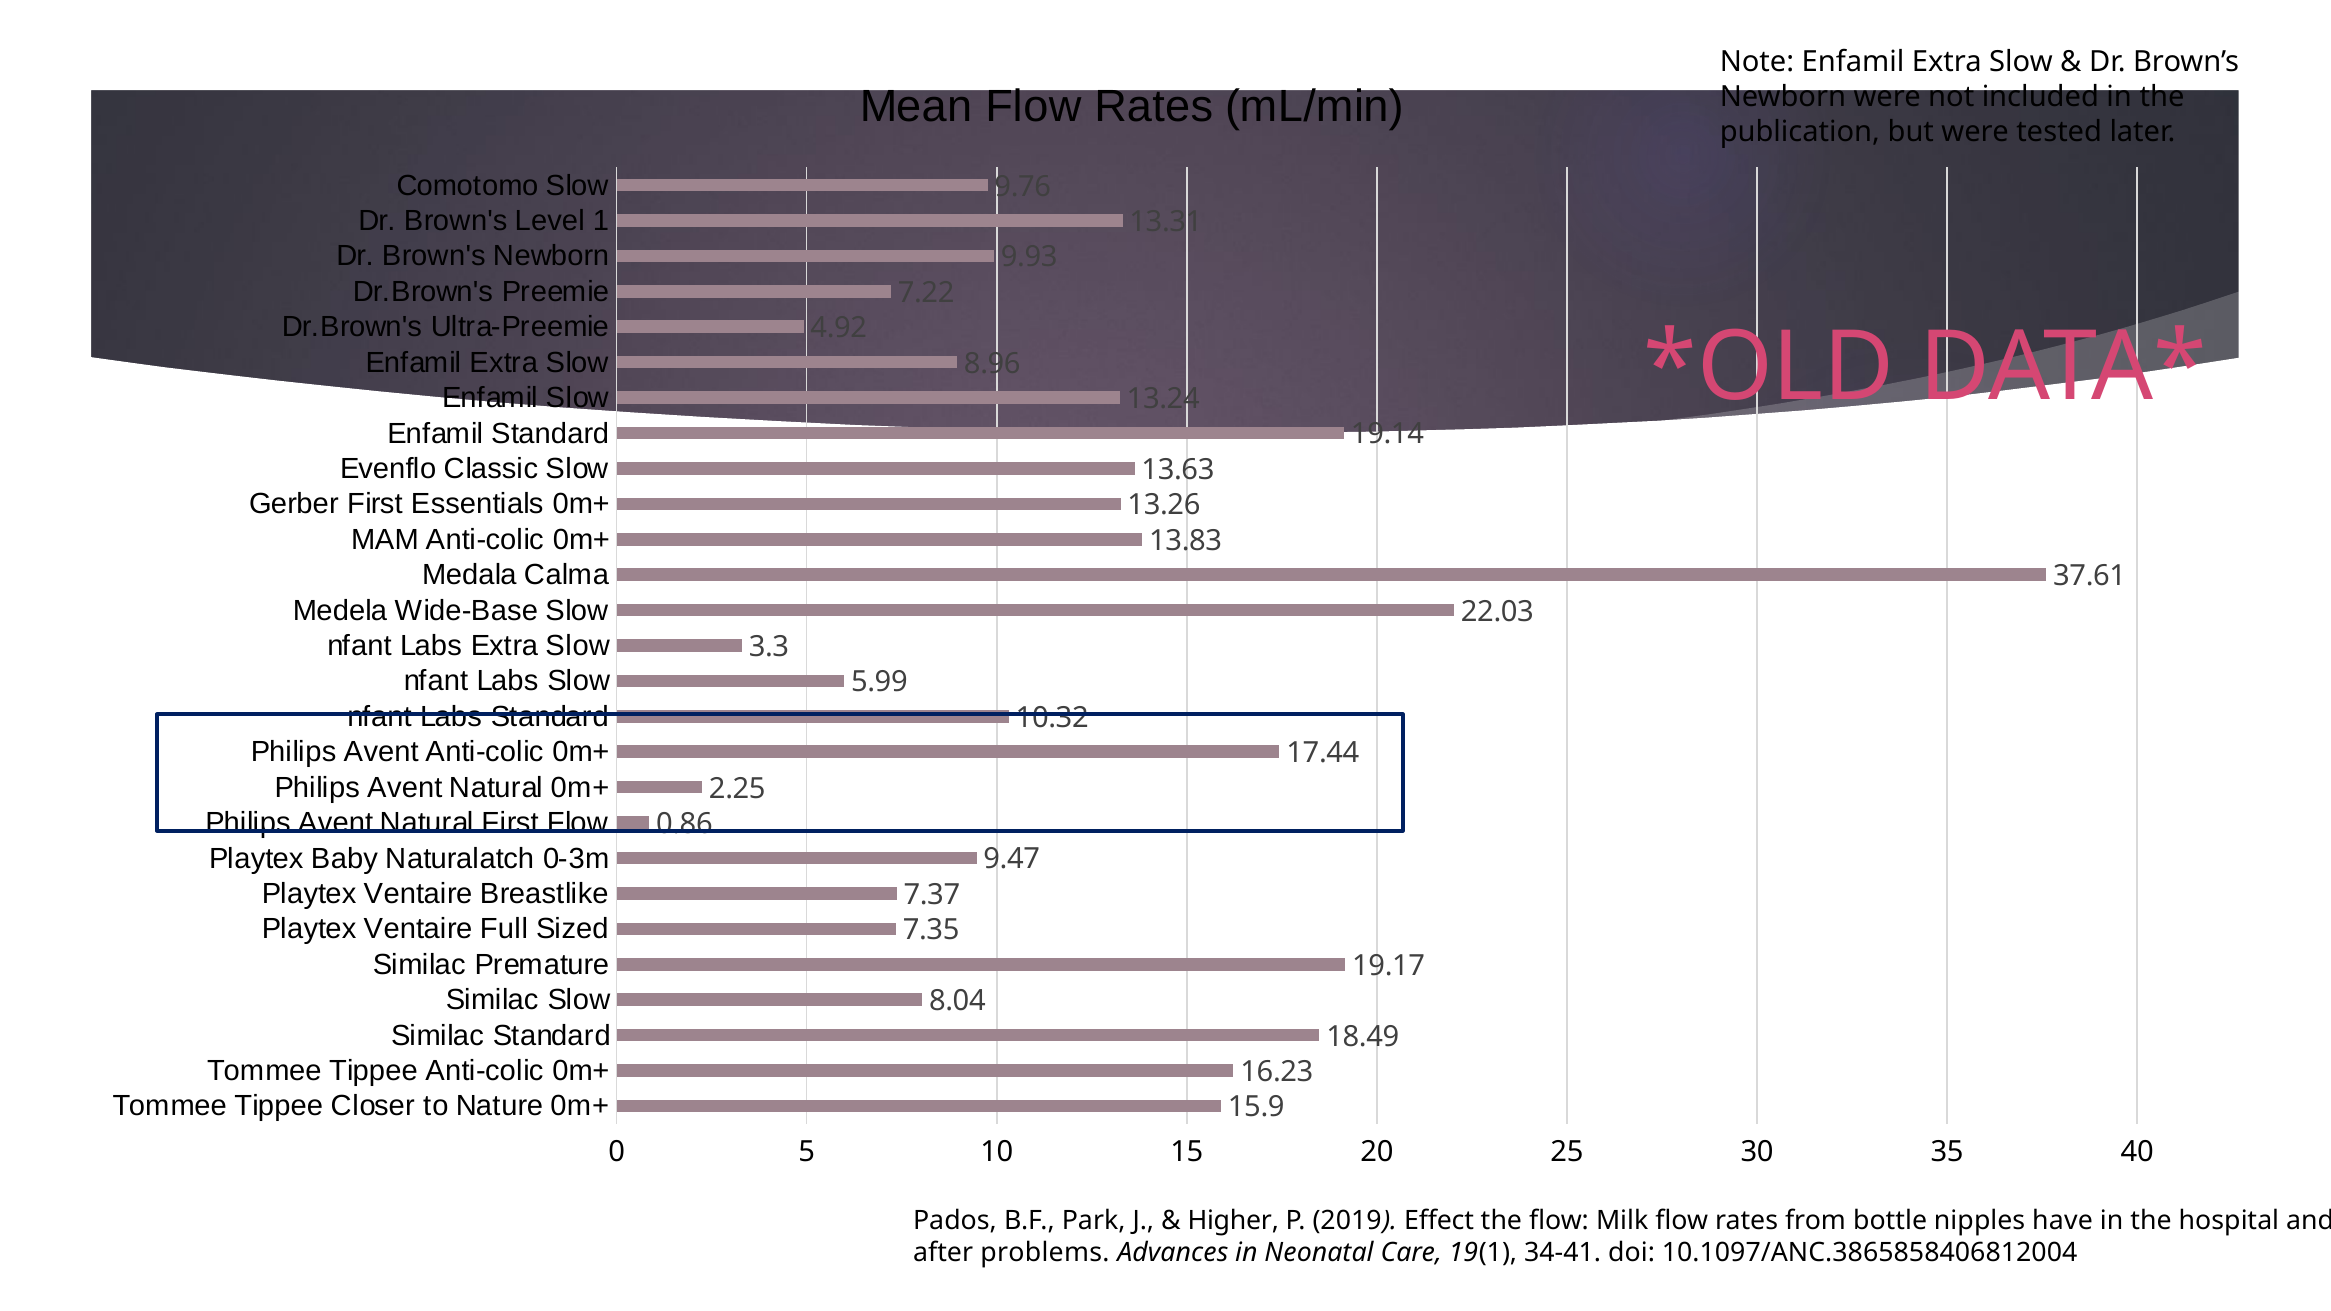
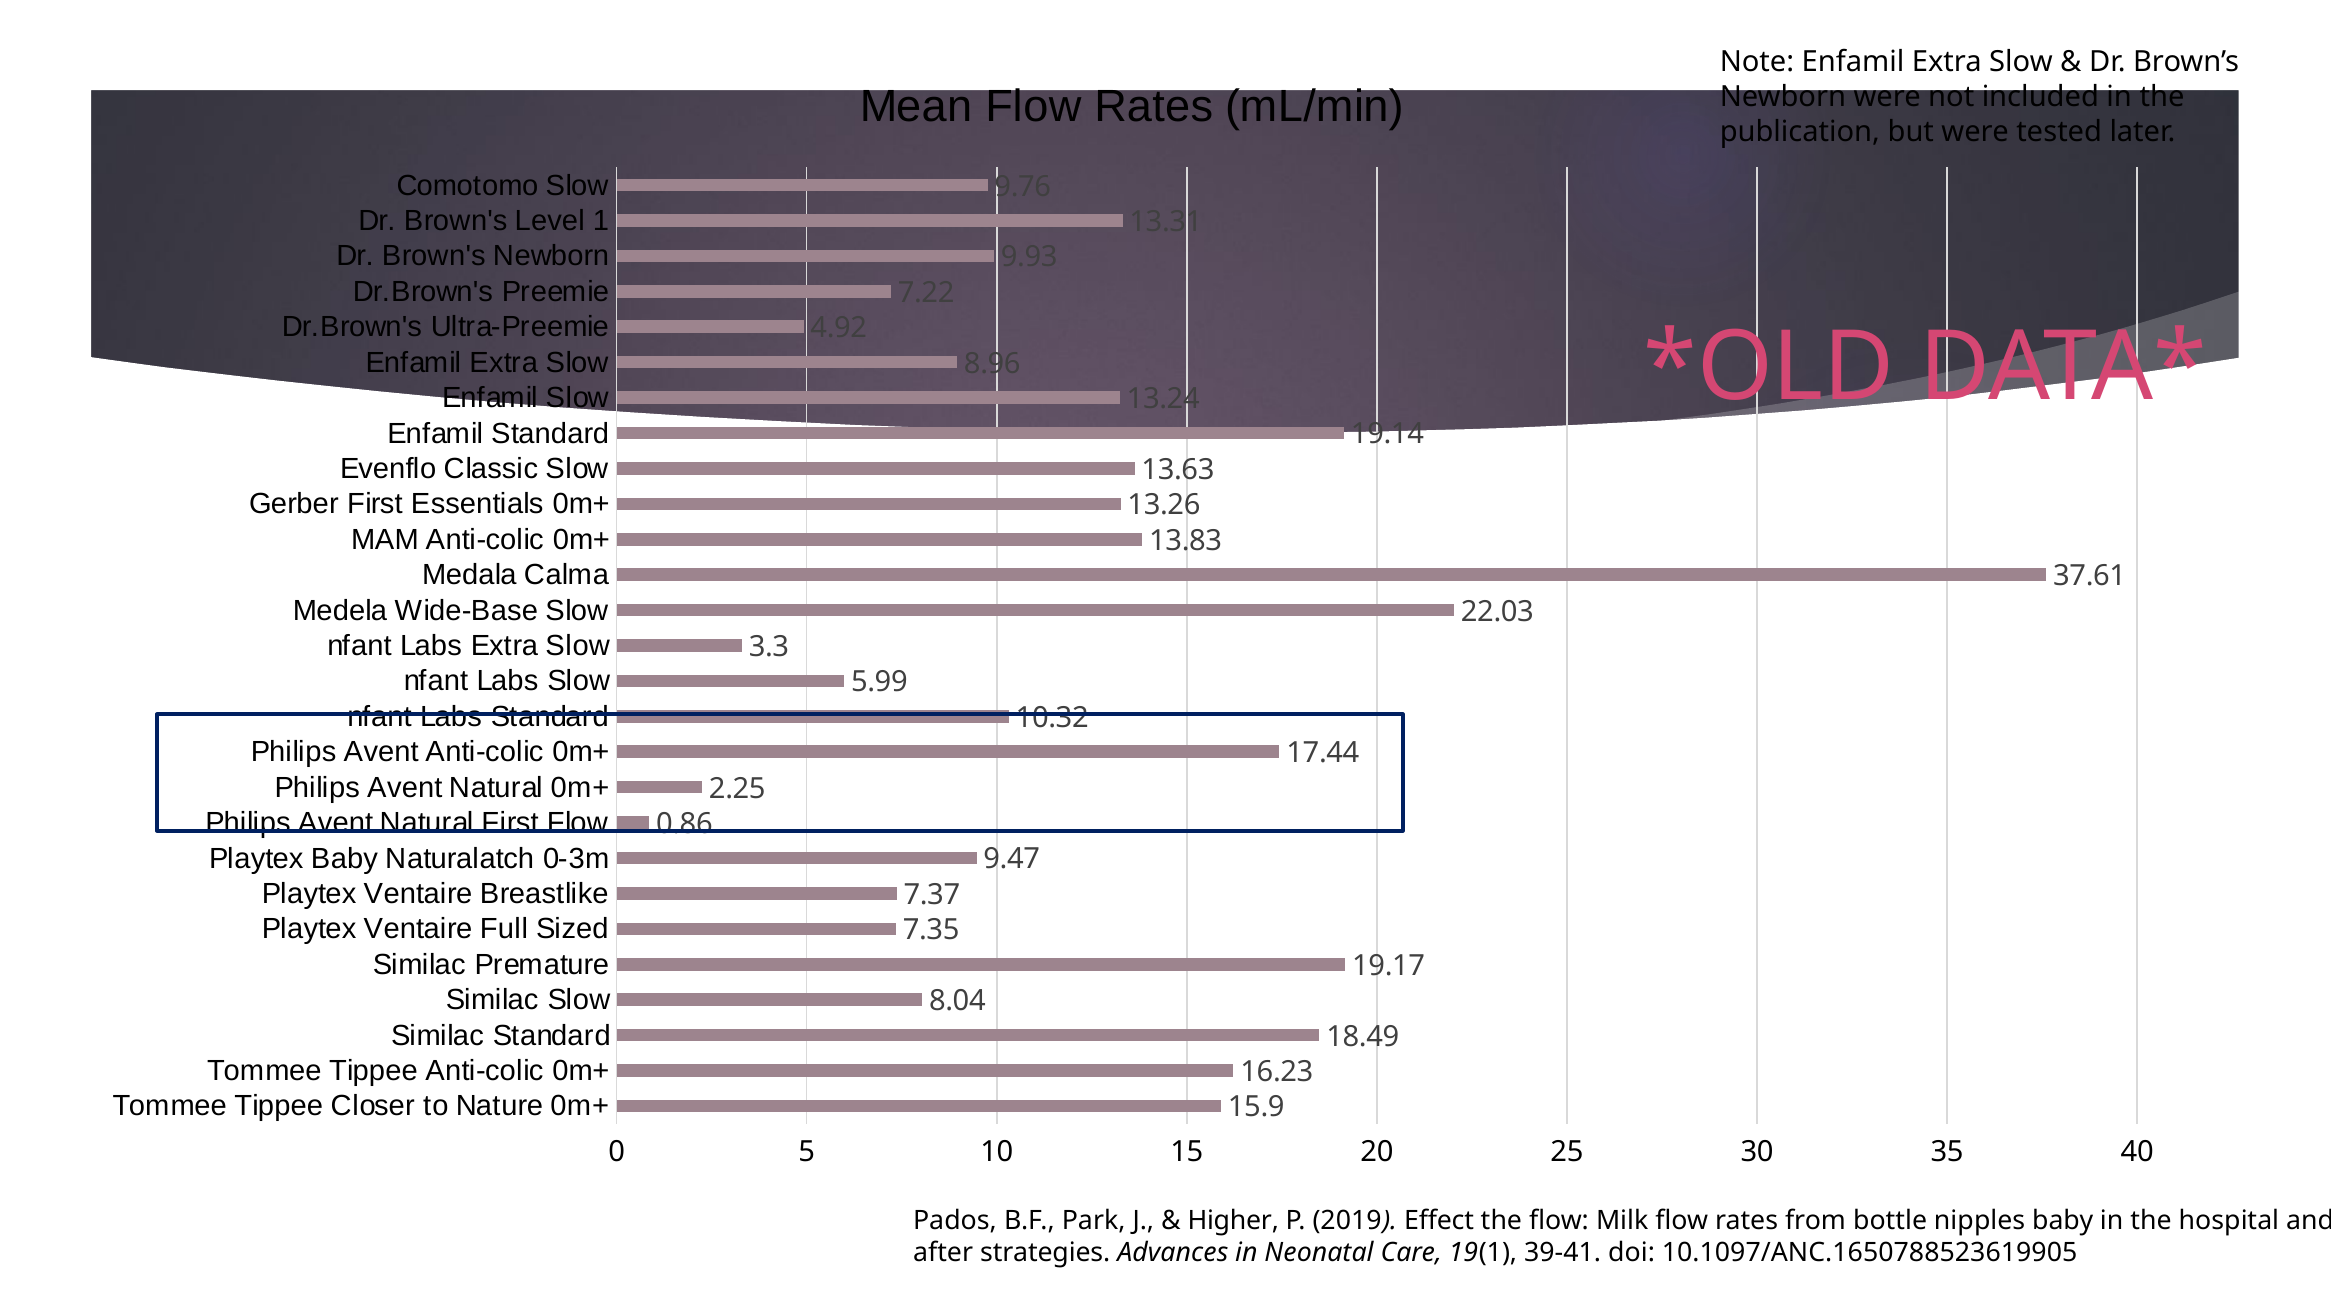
nipples have: have -> baby
problems: problems -> strategies
34-41: 34-41 -> 39-41
10.1097/ANC.3865858406812004: 10.1097/ANC.3865858406812004 -> 10.1097/ANC.1650788523619905
